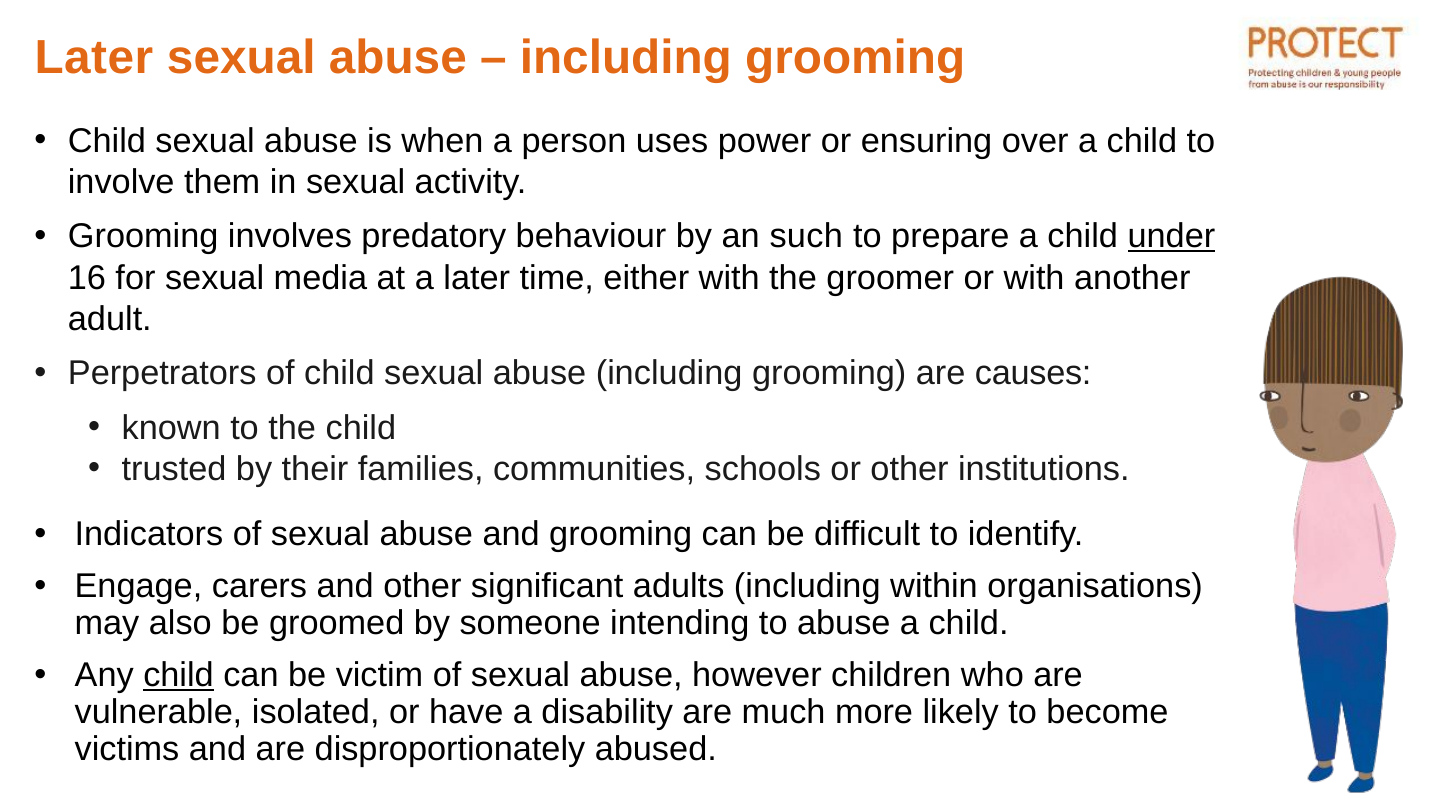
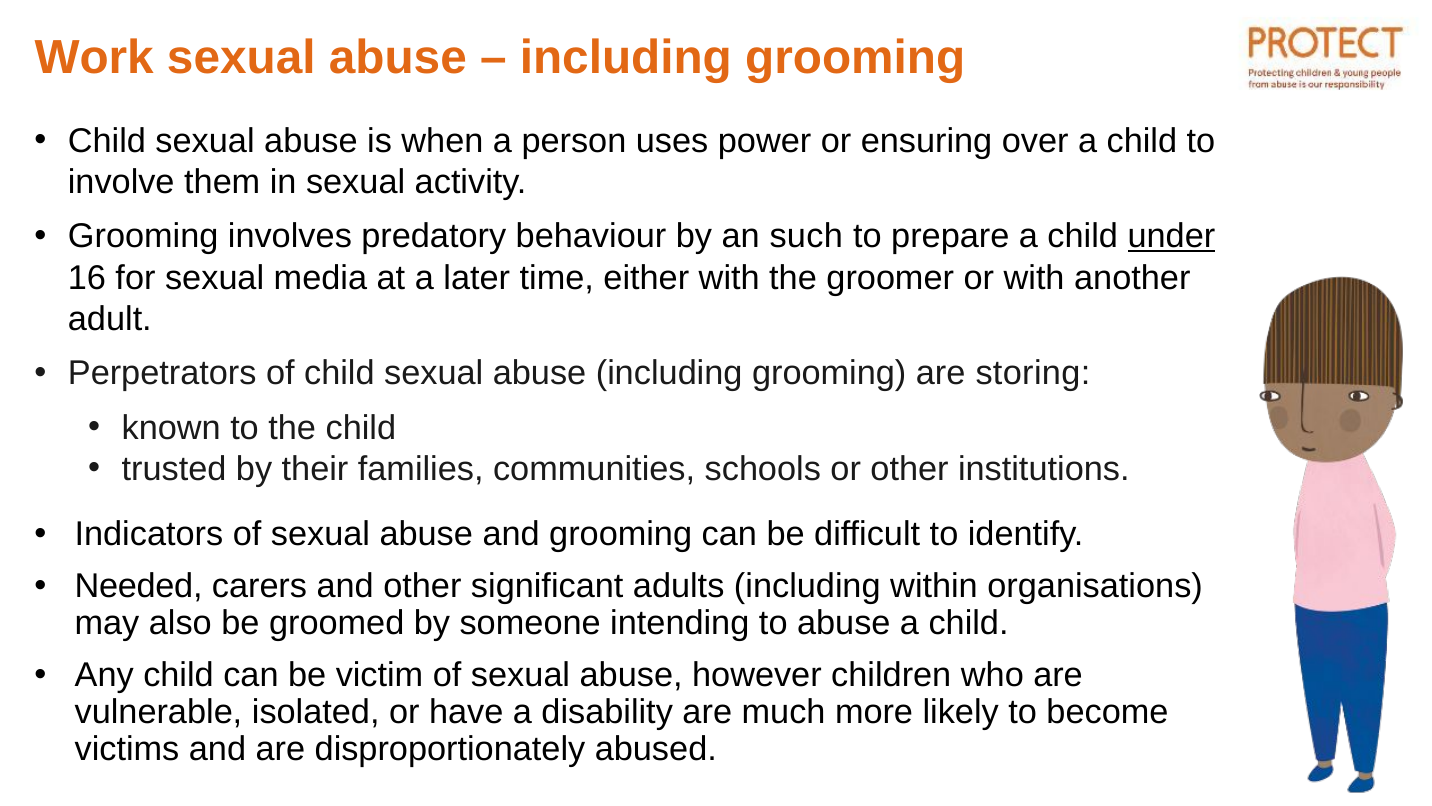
Later at (94, 58): Later -> Work
causes: causes -> storing
Engage: Engage -> Needed
child at (179, 675) underline: present -> none
